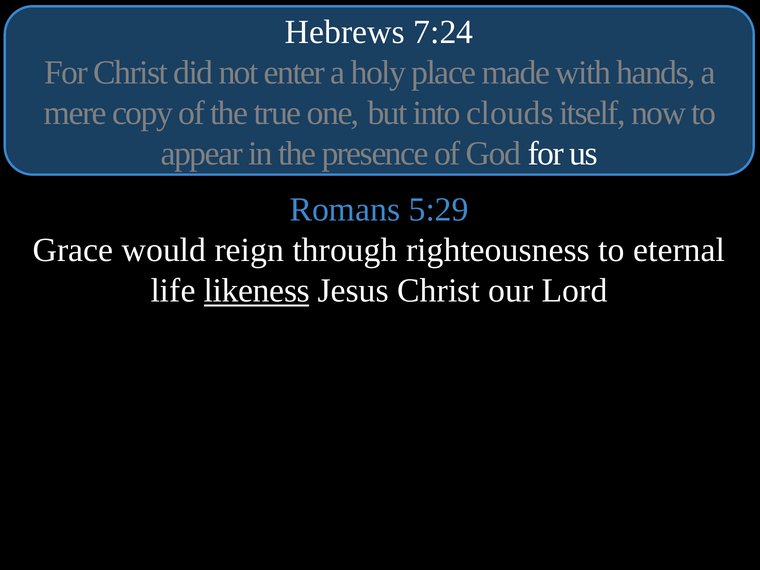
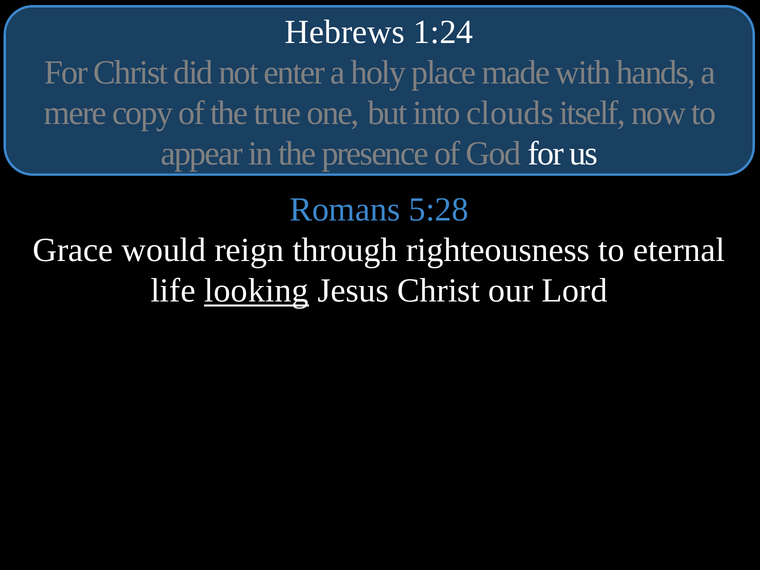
7:24: 7:24 -> 1:24
5:29: 5:29 -> 5:28
likeness: likeness -> looking
